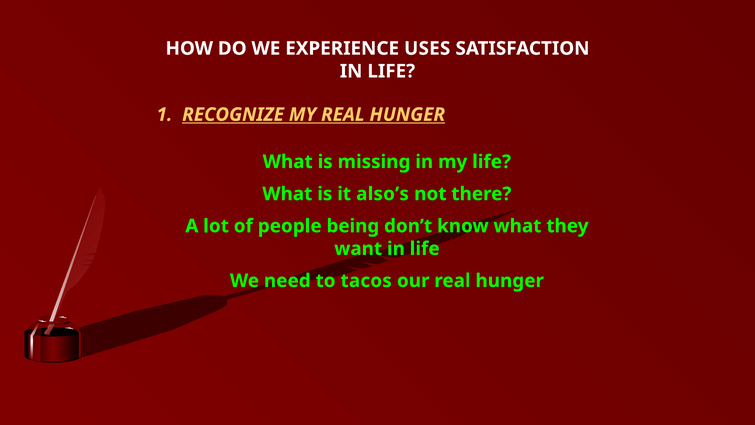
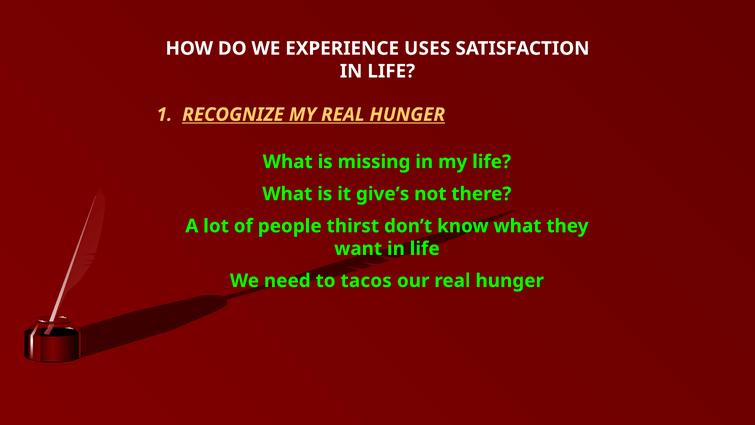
also’s: also’s -> give’s
being: being -> thirst
